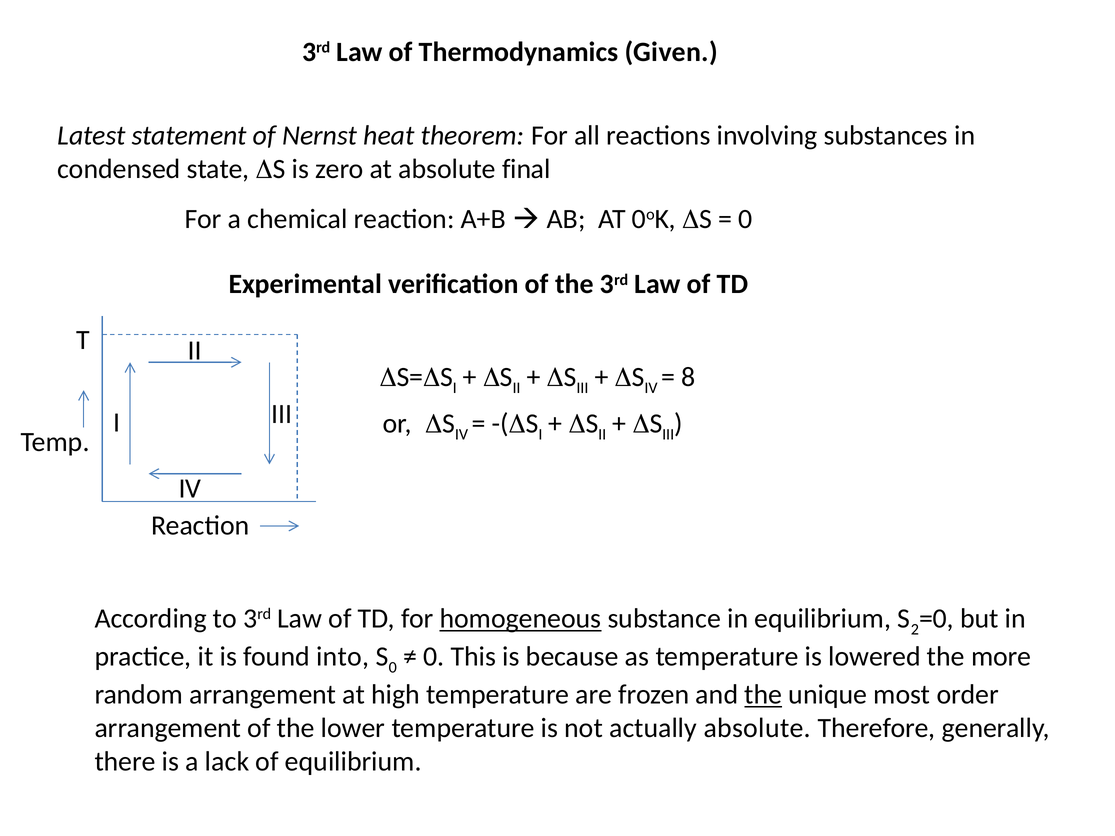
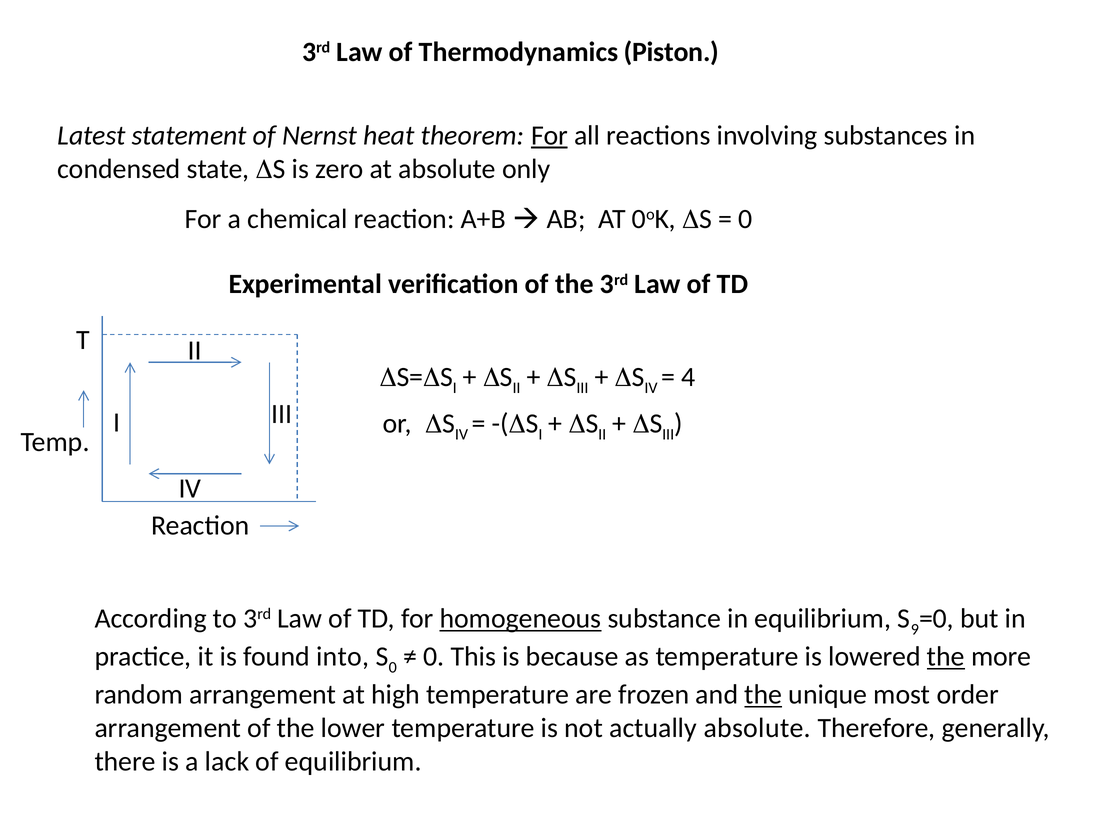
Given: Given -> Piston
For at (549, 136) underline: none -> present
final: final -> only
8: 8 -> 4
2: 2 -> 9
the at (946, 657) underline: none -> present
